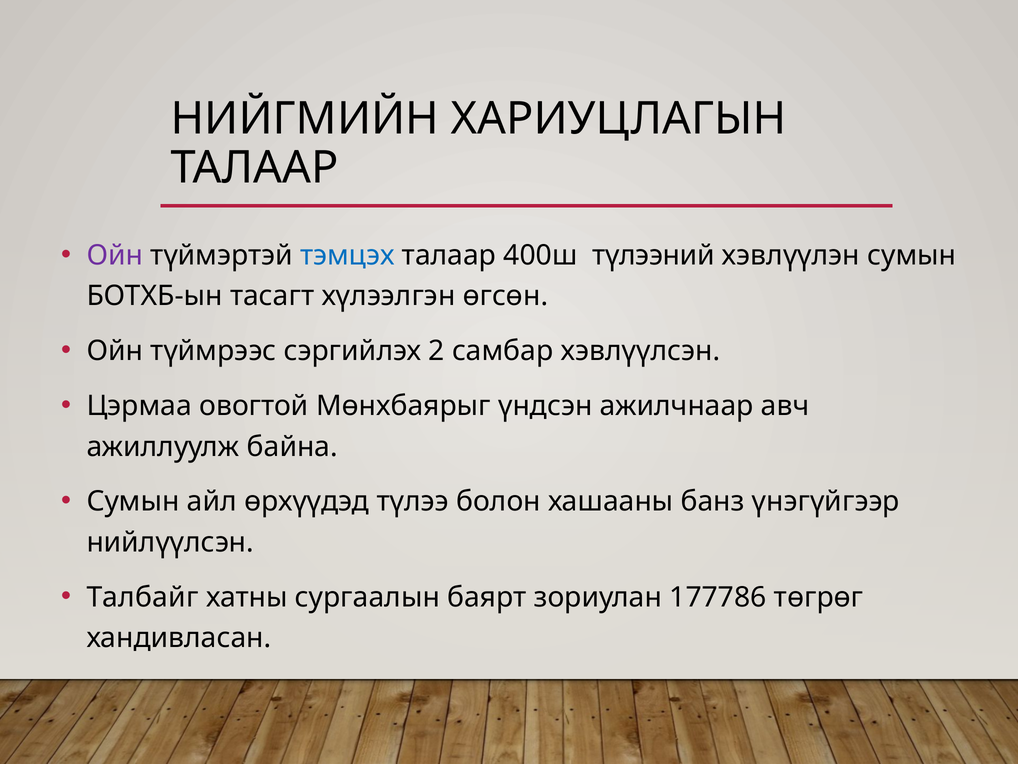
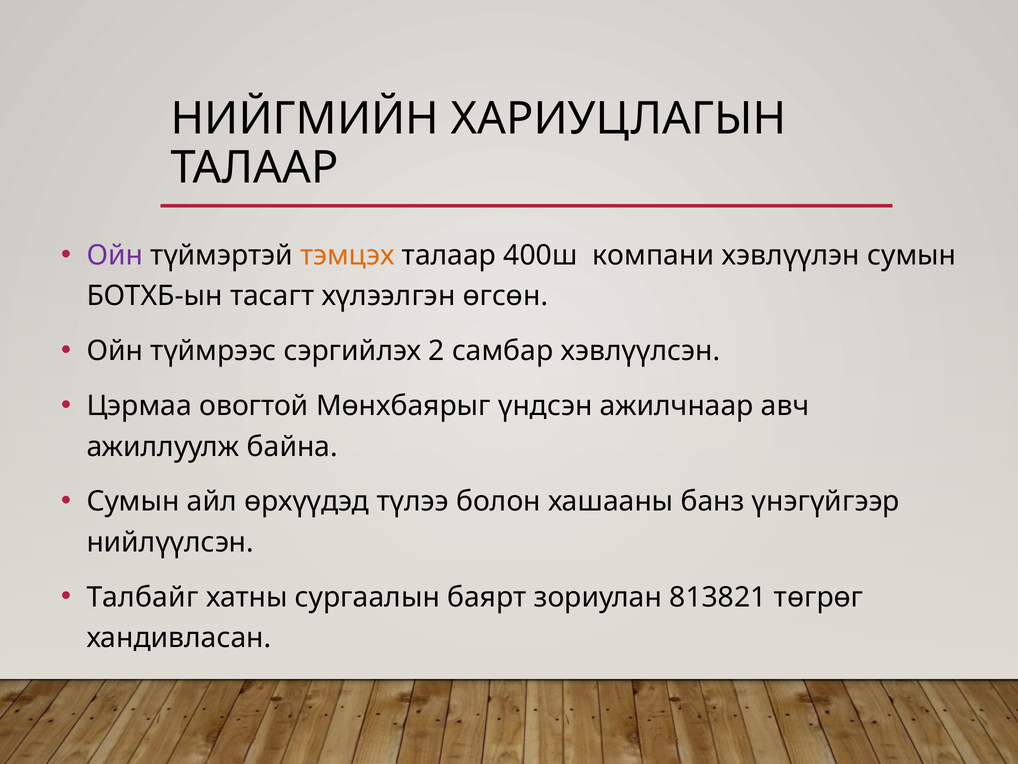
тэмцэх colour: blue -> orange
түлээний: түлээний -> компани
177786: 177786 -> 813821
